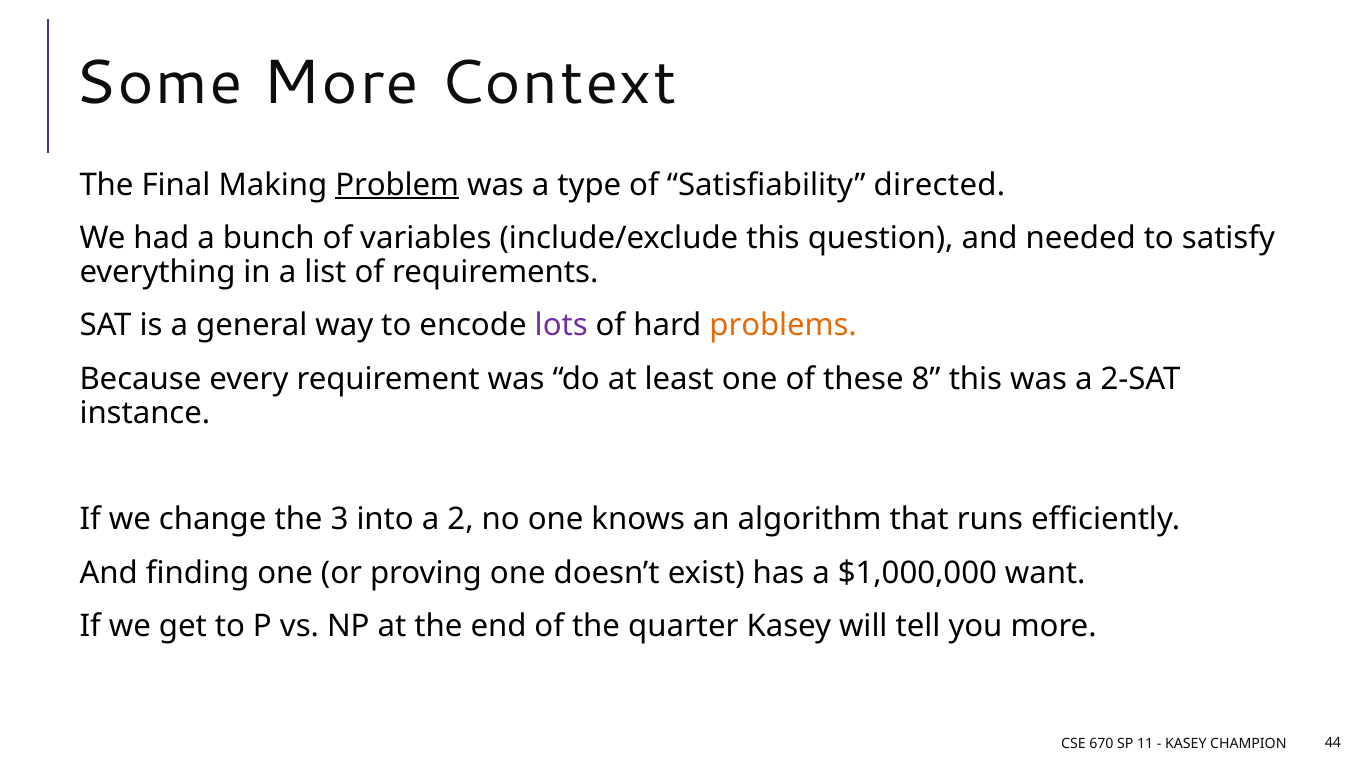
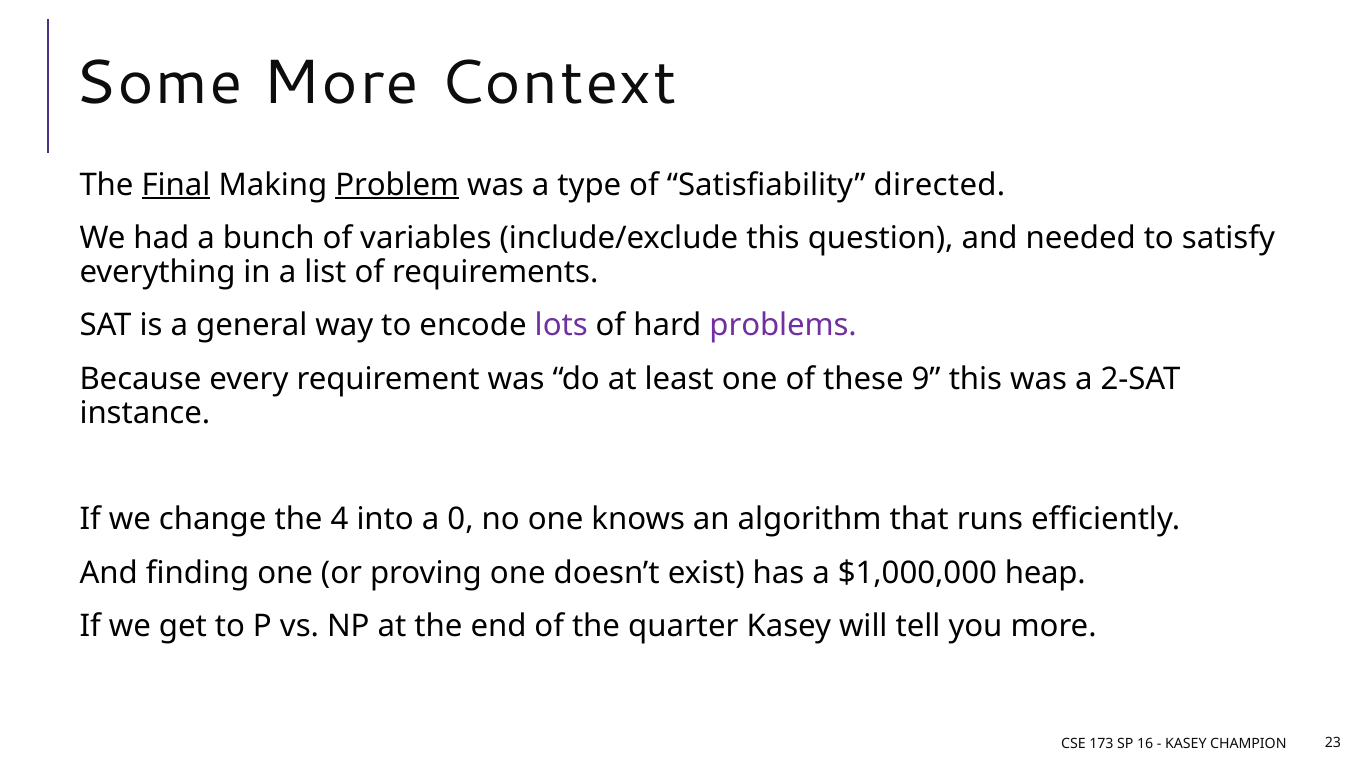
Final underline: none -> present
problems colour: orange -> purple
8: 8 -> 9
3: 3 -> 4
2: 2 -> 0
want: want -> heap
670: 670 -> 173
11: 11 -> 16
44: 44 -> 23
